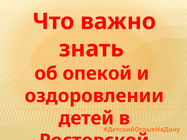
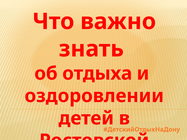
опекой: опекой -> отдыха
